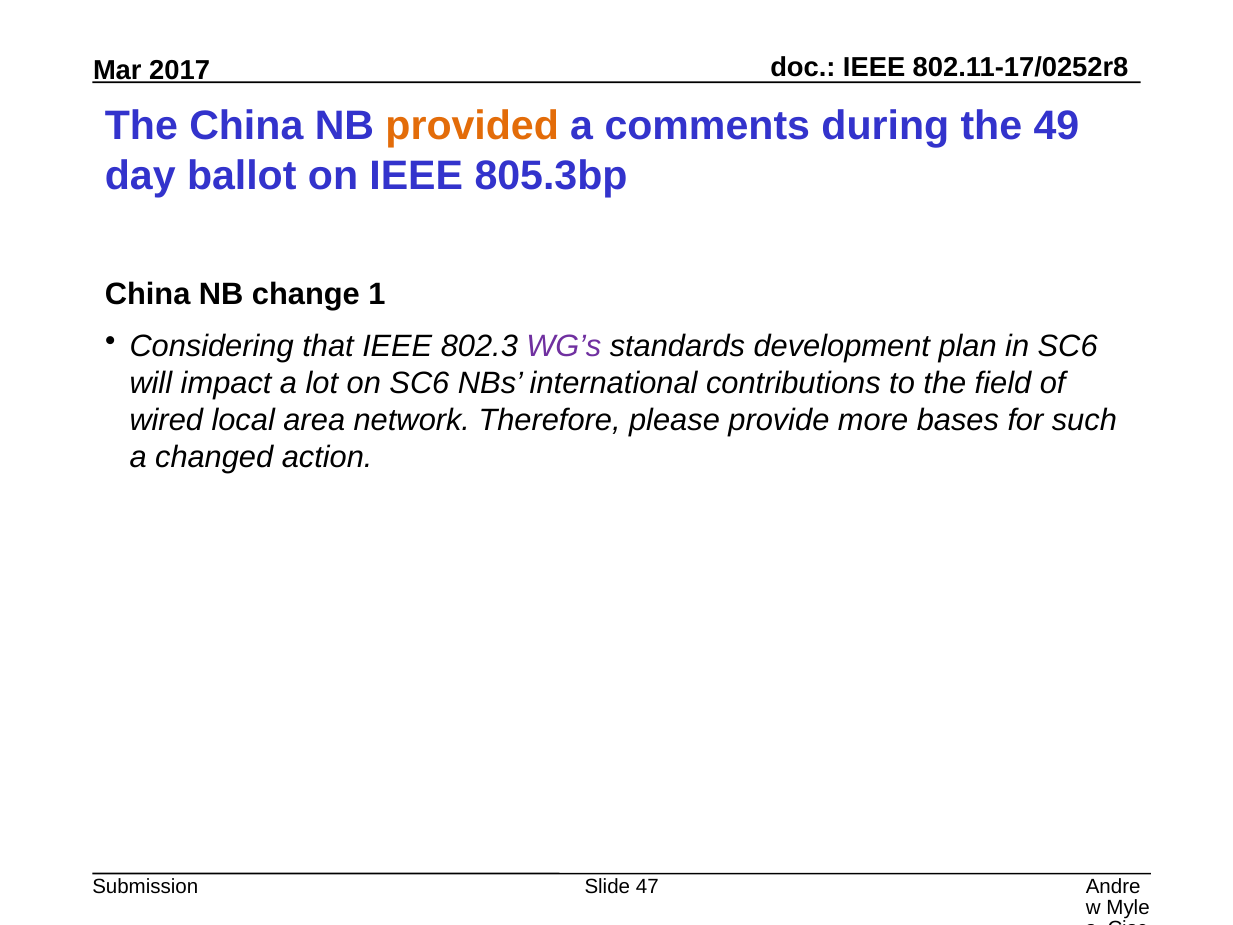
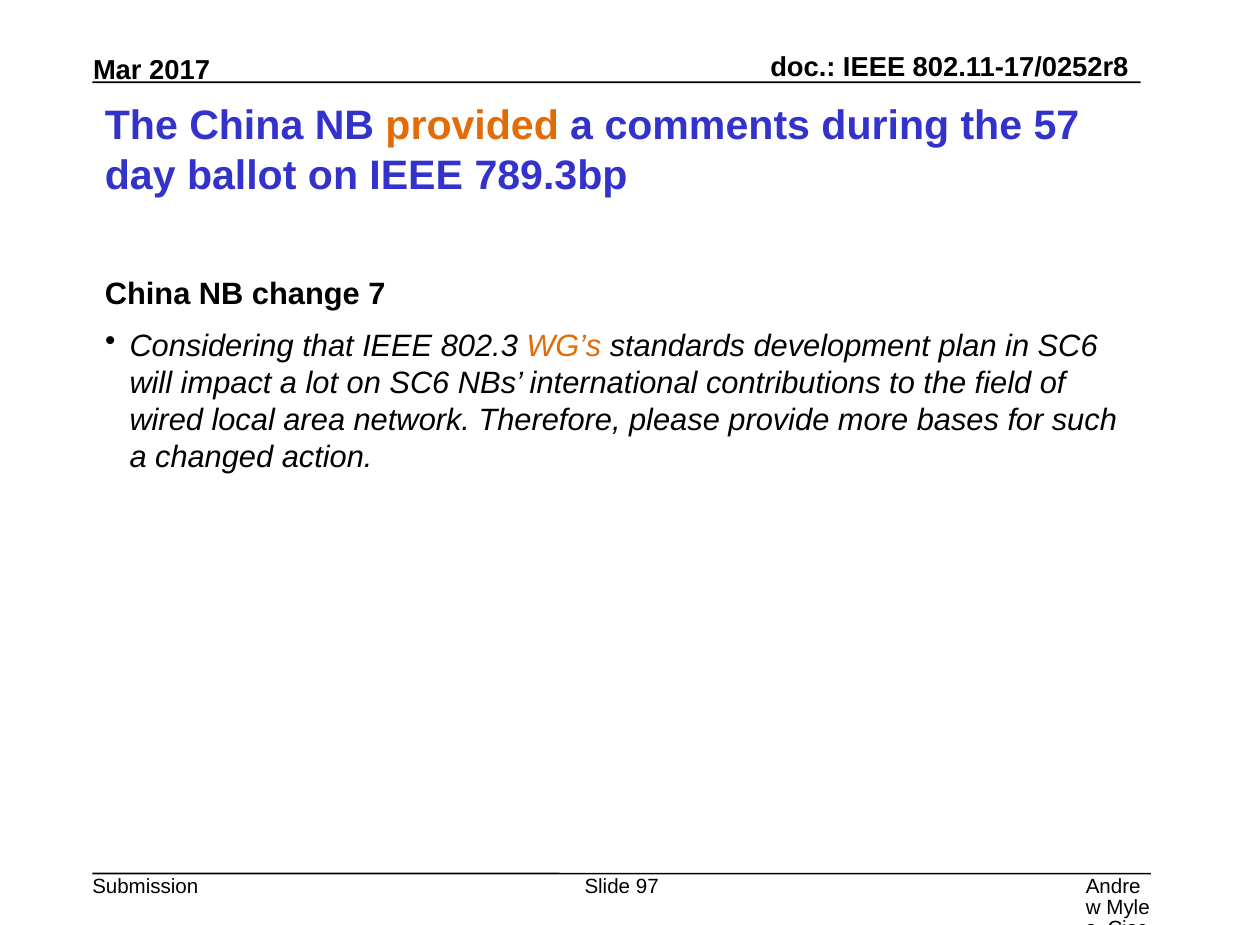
49: 49 -> 57
805.3bp: 805.3bp -> 789.3bp
1: 1 -> 7
WG’s colour: purple -> orange
47: 47 -> 97
